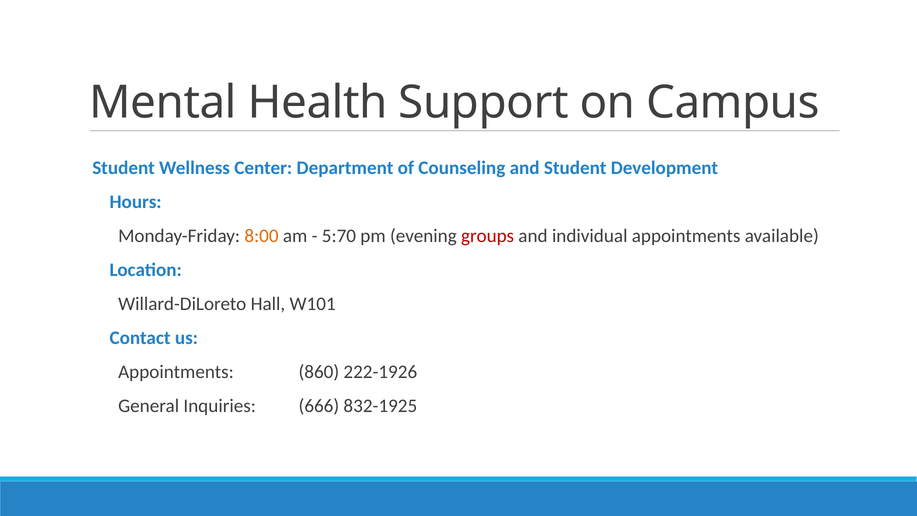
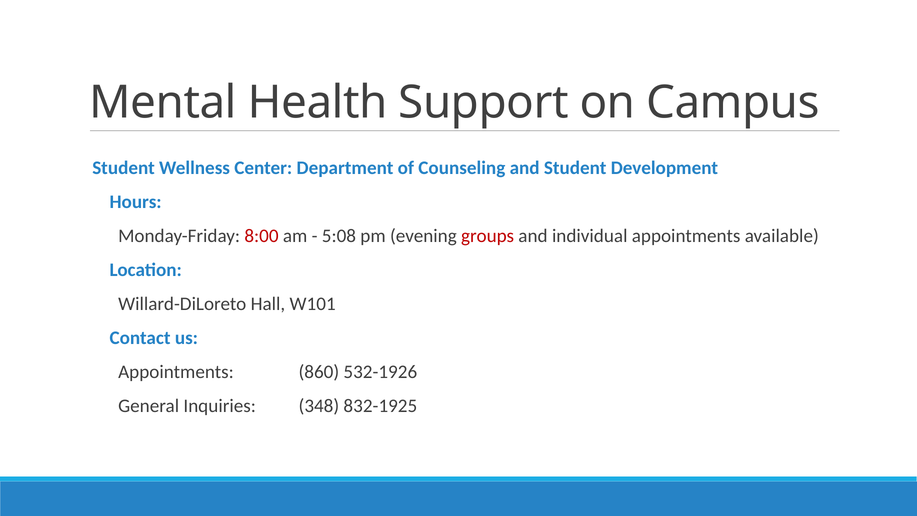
8:00 colour: orange -> red
5:70: 5:70 -> 5:08
222-1926: 222-1926 -> 532-1926
666: 666 -> 348
